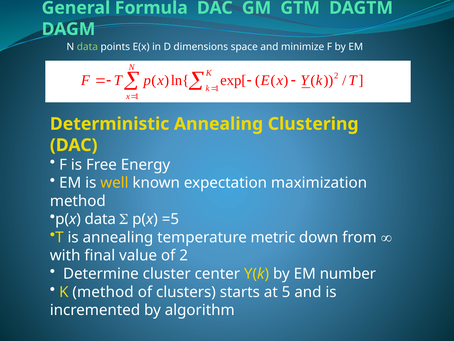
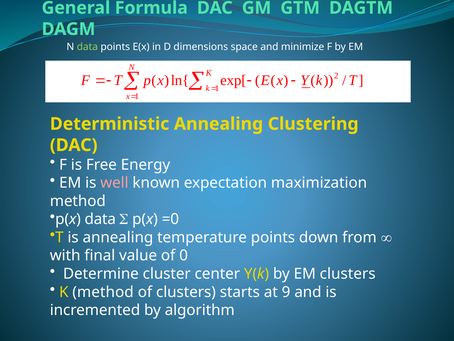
well colour: yellow -> pink
=5: =5 -> =0
temperature metric: metric -> points
of 2: 2 -> 0
EM number: number -> clusters
5: 5 -> 9
